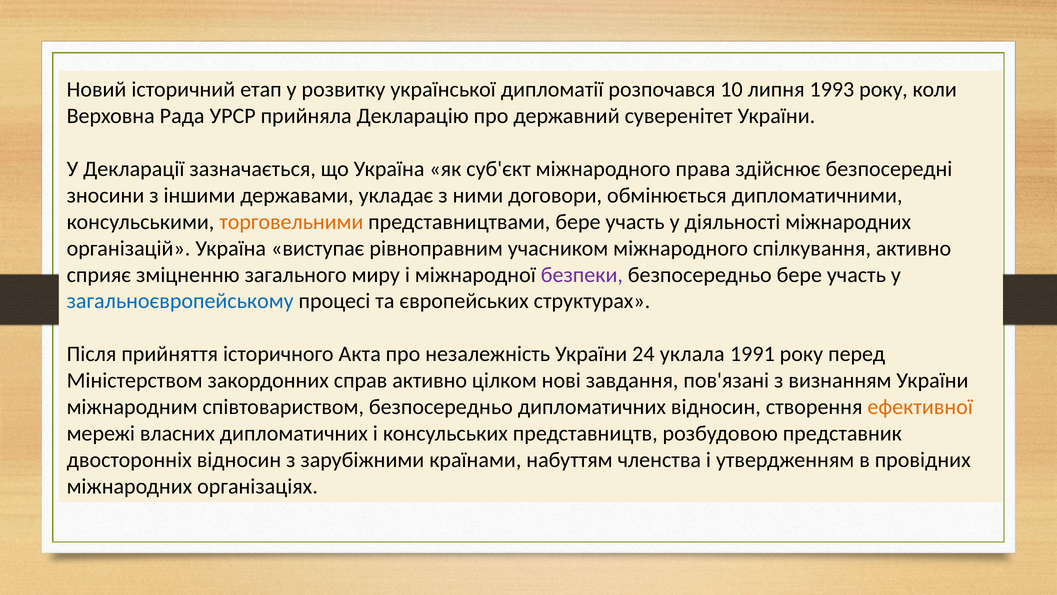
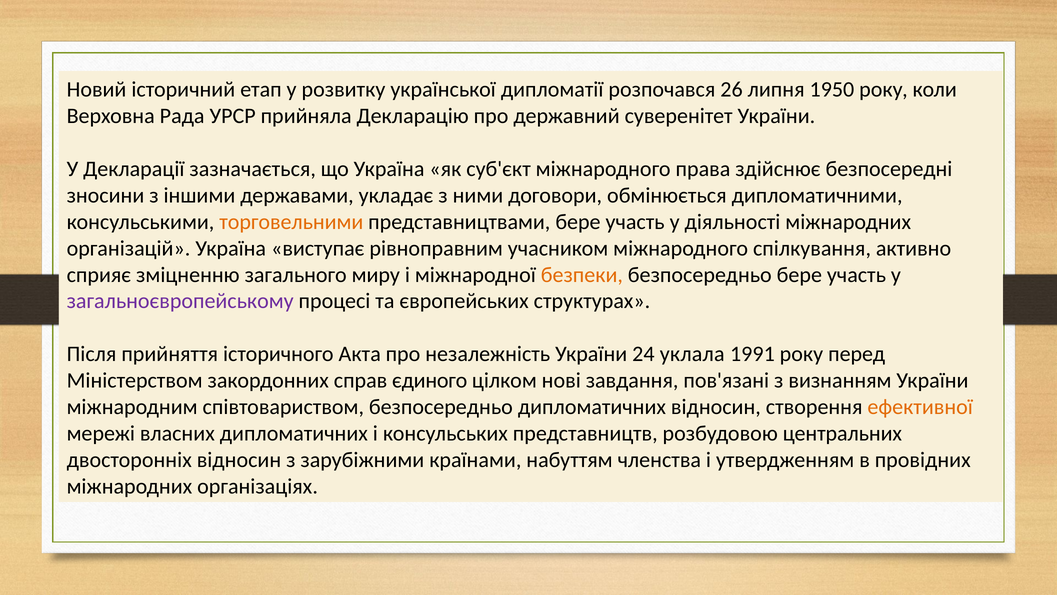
10: 10 -> 26
1993: 1993 -> 1950
безпеки colour: purple -> orange
загальноєвропейському colour: blue -> purple
справ активно: активно -> єдиного
представник: представник -> центральних
